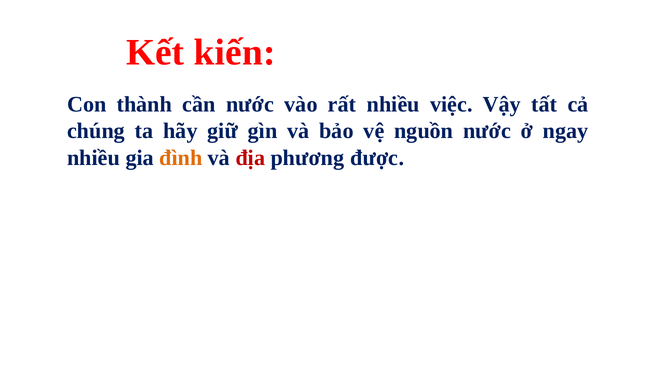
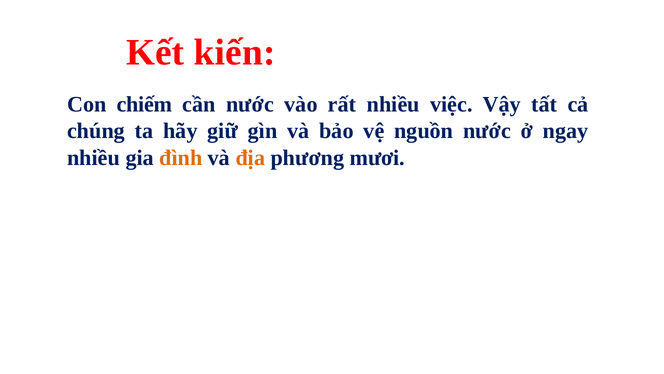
thành: thành -> chiếm
địa colour: red -> orange
được: được -> mươi
